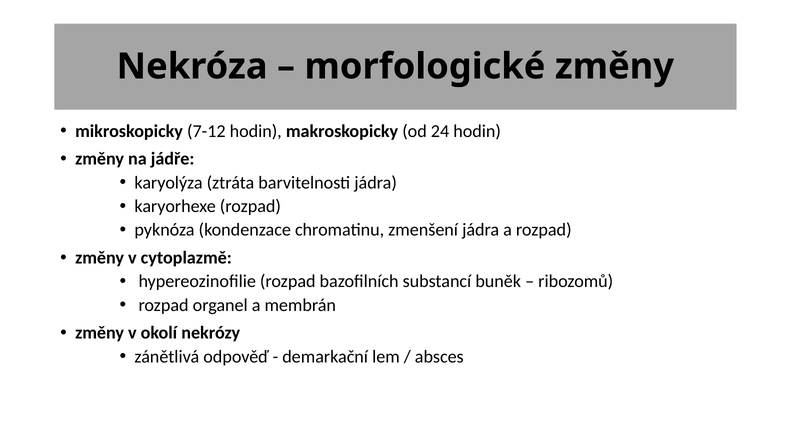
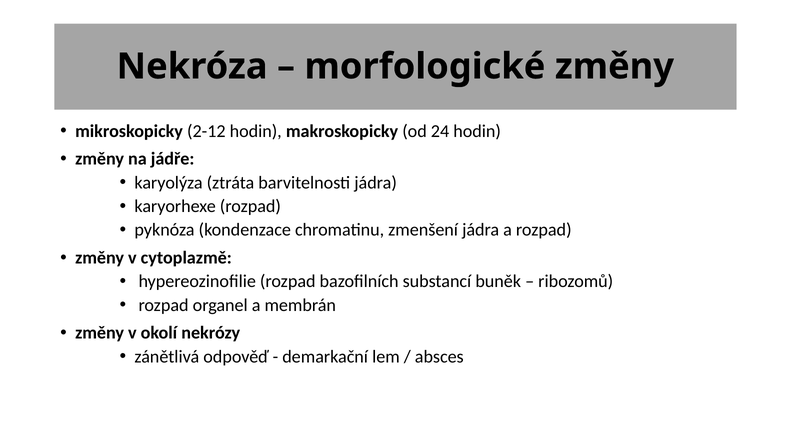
7-12: 7-12 -> 2-12
